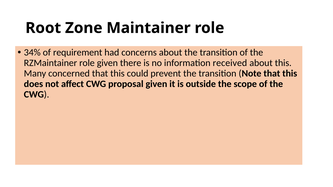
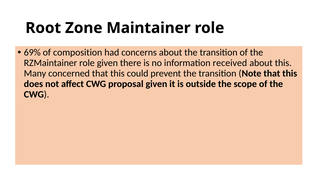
34%: 34% -> 69%
requirement: requirement -> composition
